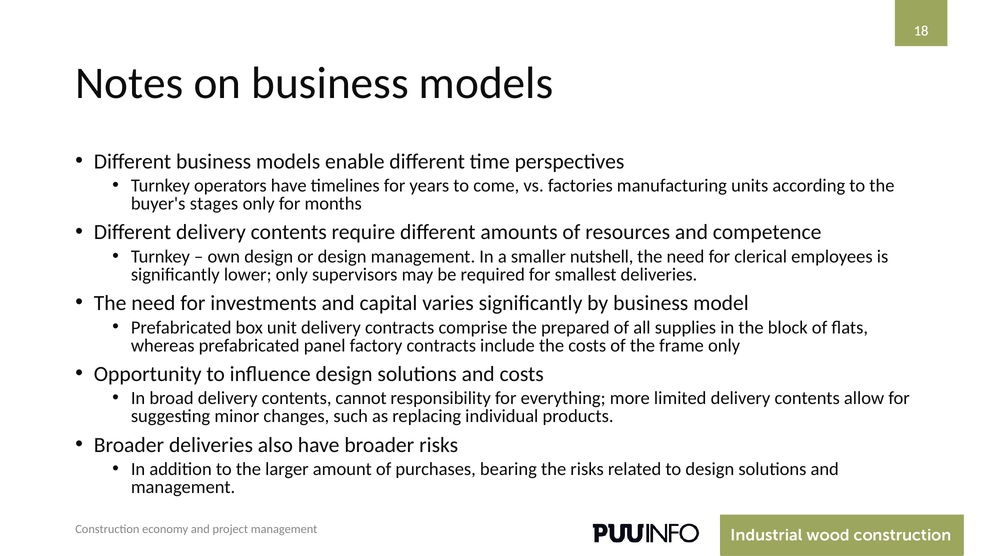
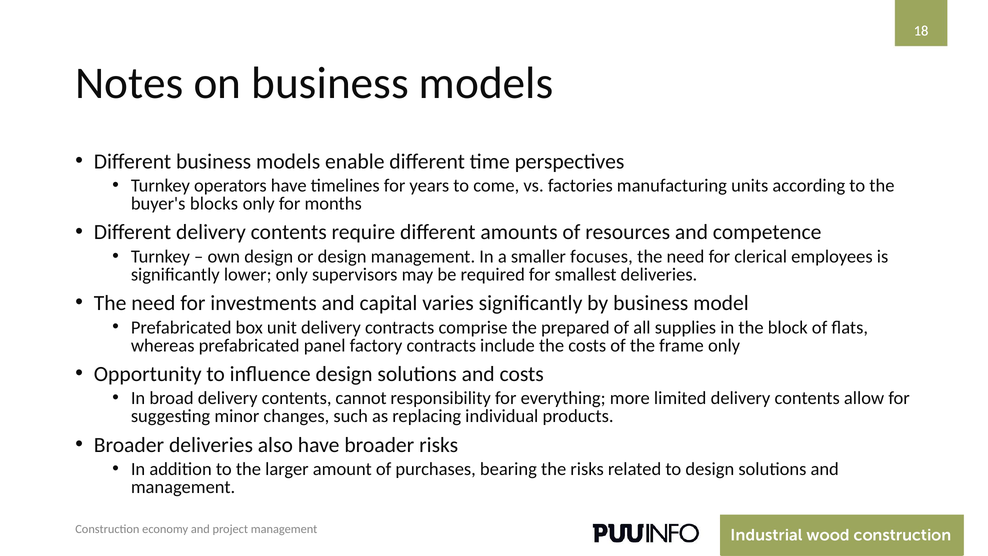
stages: stages -> blocks
nutshell: nutshell -> focuses
